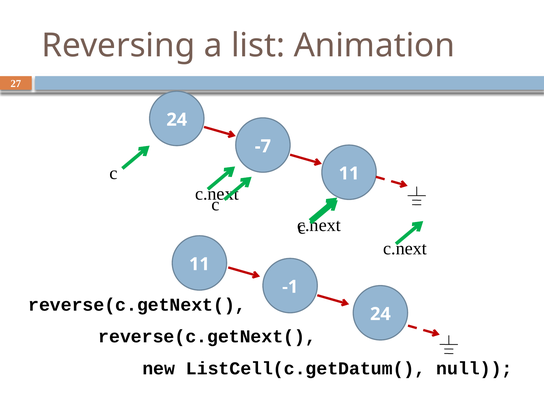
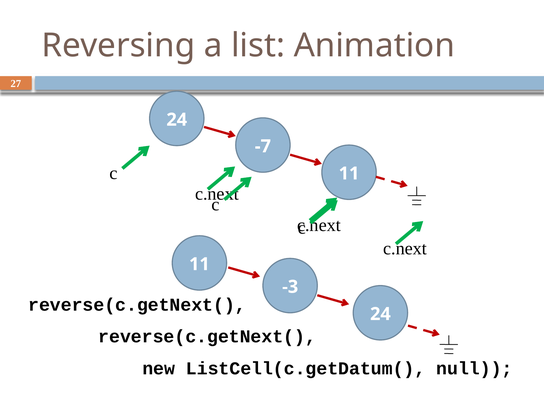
-1: -1 -> -3
